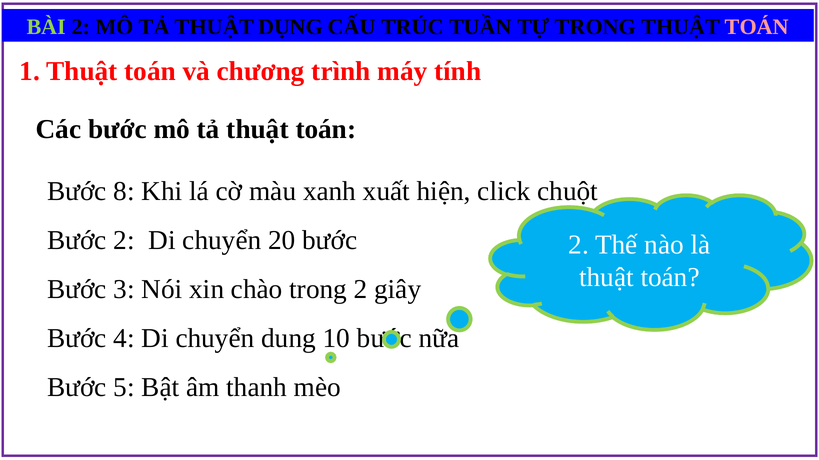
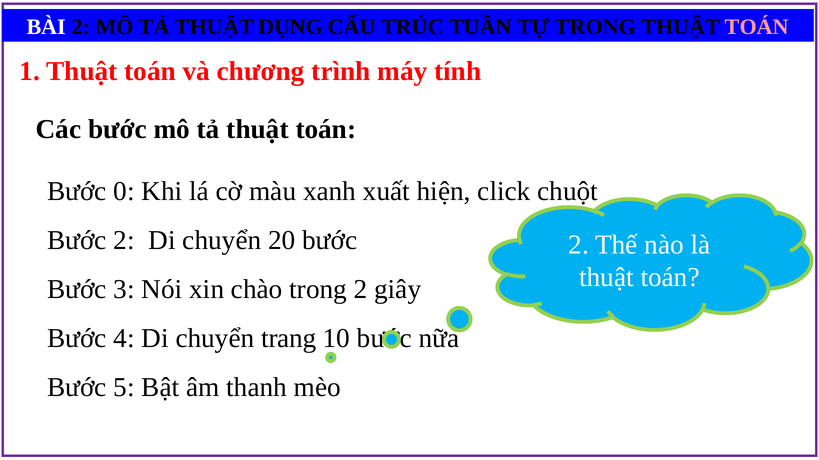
BÀI colour: light green -> white
8: 8 -> 0
dung: dung -> trang
